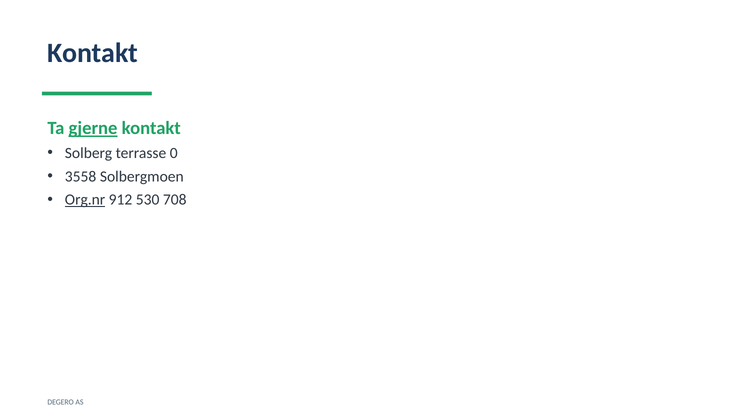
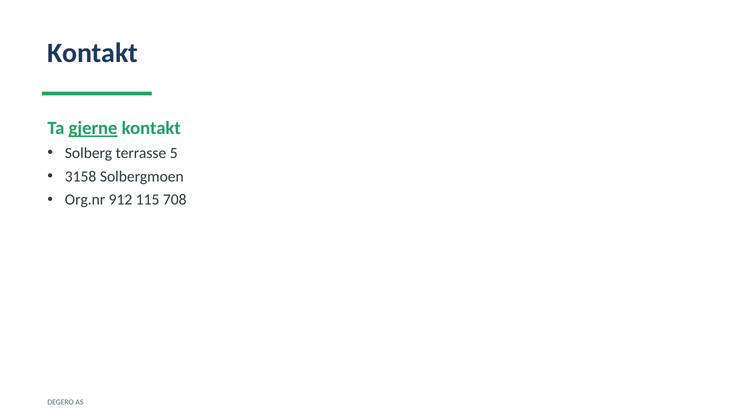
0: 0 -> 5
3558: 3558 -> 3158
Org.nr underline: present -> none
530: 530 -> 115
